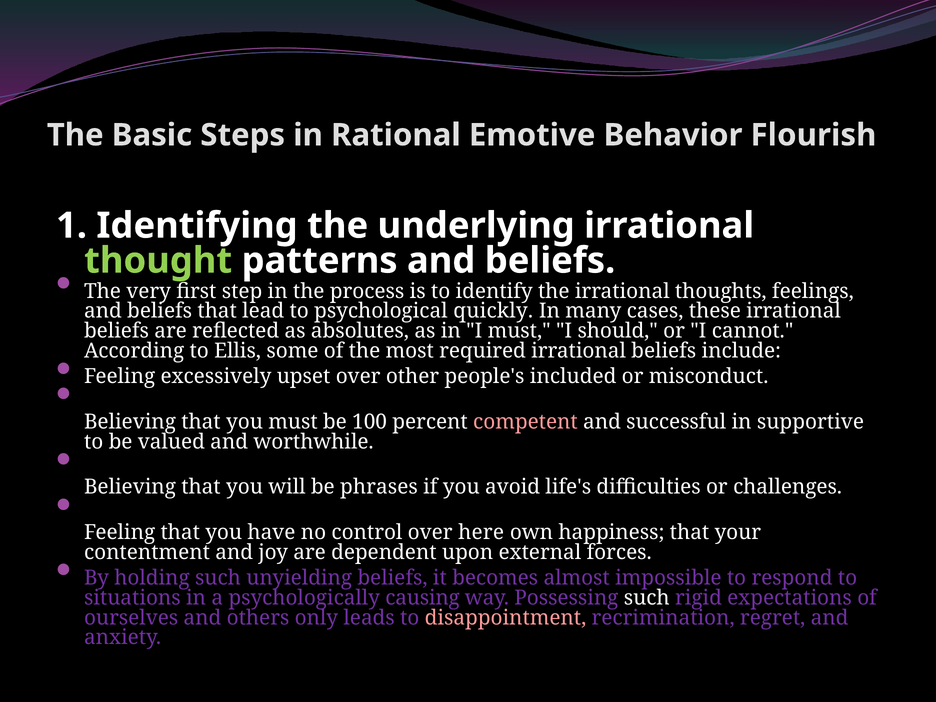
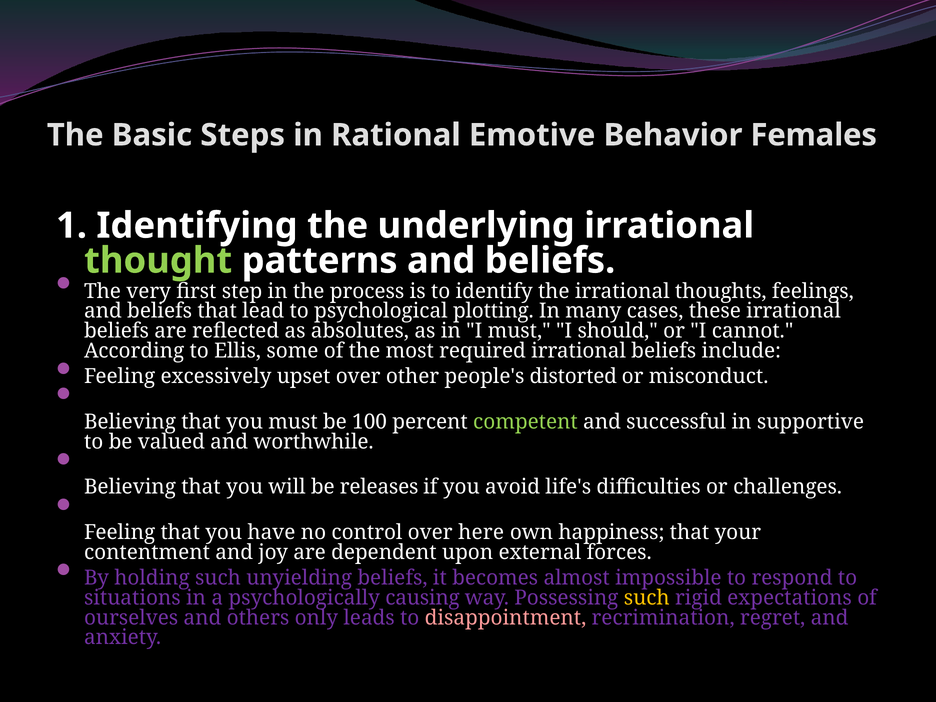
Flourish: Flourish -> Females
quickly: quickly -> plotting
included: included -> distorted
competent colour: pink -> light green
phrases: phrases -> releases
such at (647, 598) colour: white -> yellow
